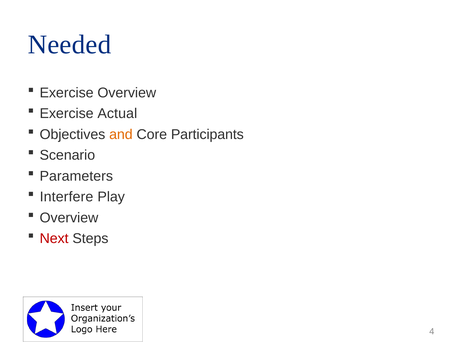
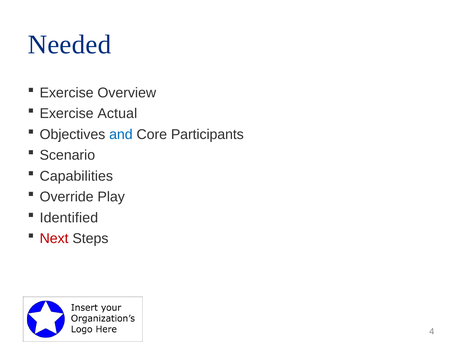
and colour: orange -> blue
Parameters: Parameters -> Capabilities
Interfere: Interfere -> Override
Overview at (69, 217): Overview -> Identified
